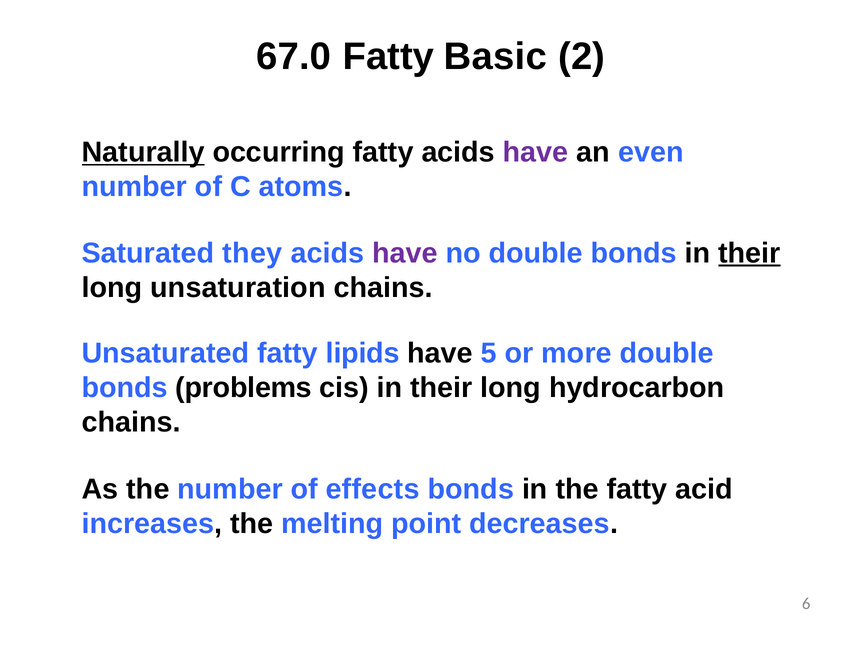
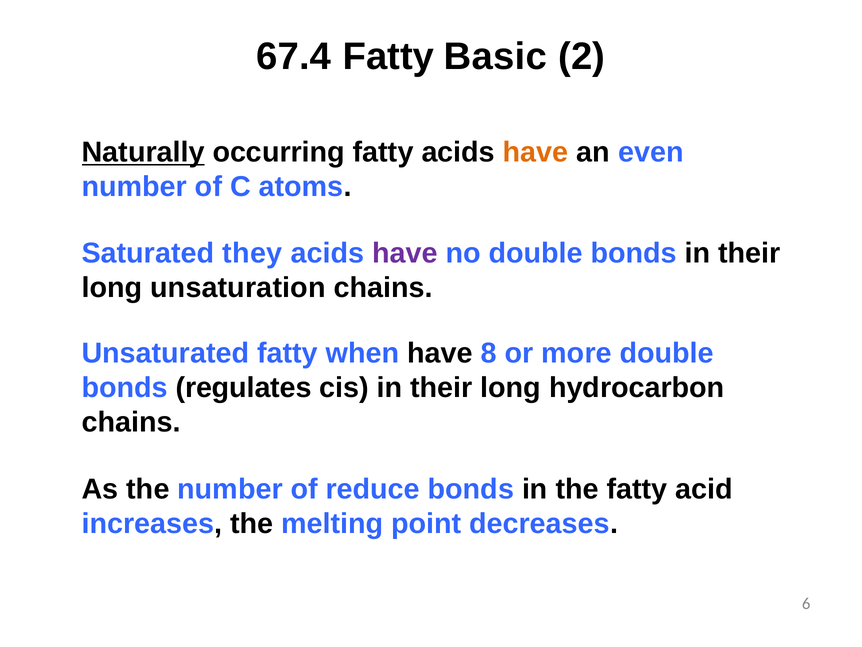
67.0: 67.0 -> 67.4
have at (536, 152) colour: purple -> orange
their at (749, 253) underline: present -> none
lipids: lipids -> when
5: 5 -> 8
problems: problems -> regulates
effects: effects -> reduce
